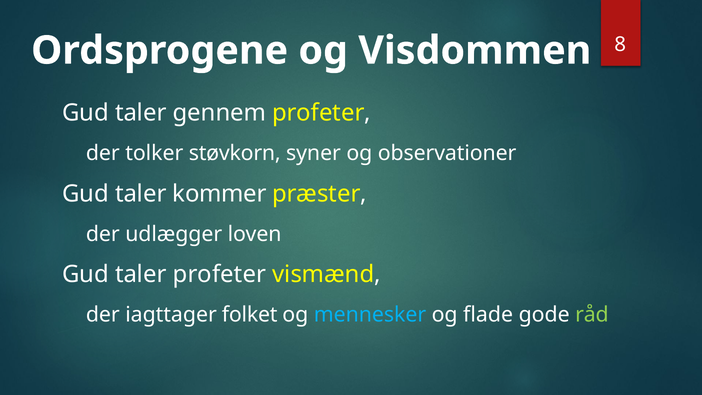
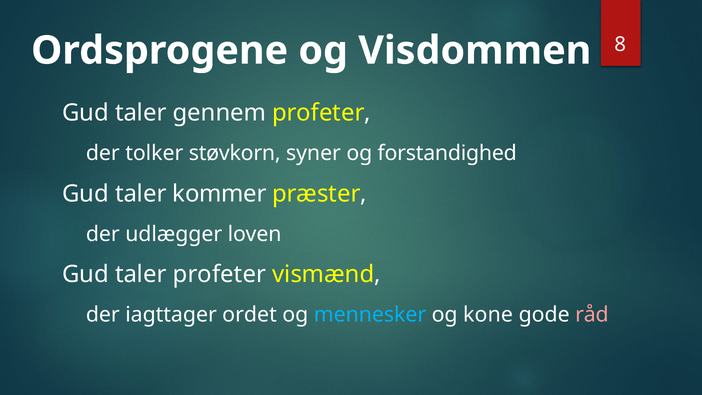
observationer: observationer -> forstandighed
folket: folket -> ordet
flade: flade -> kone
råd colour: light green -> pink
